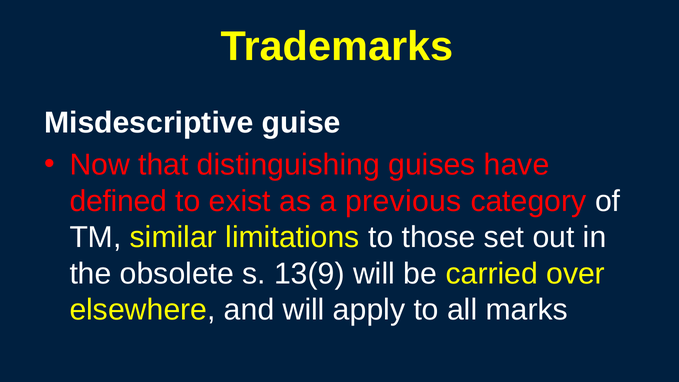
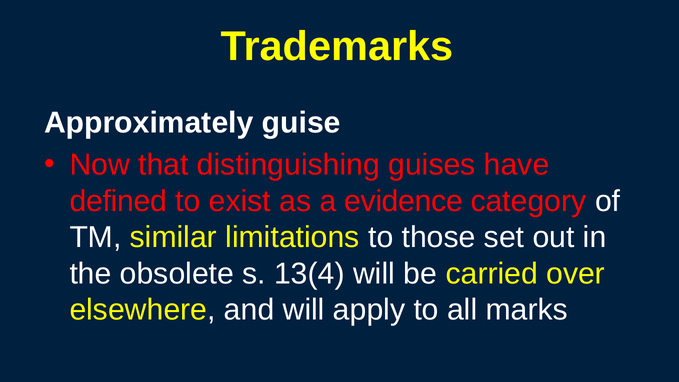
Misdescriptive: Misdescriptive -> Approximately
previous: previous -> evidence
13(9: 13(9 -> 13(4
